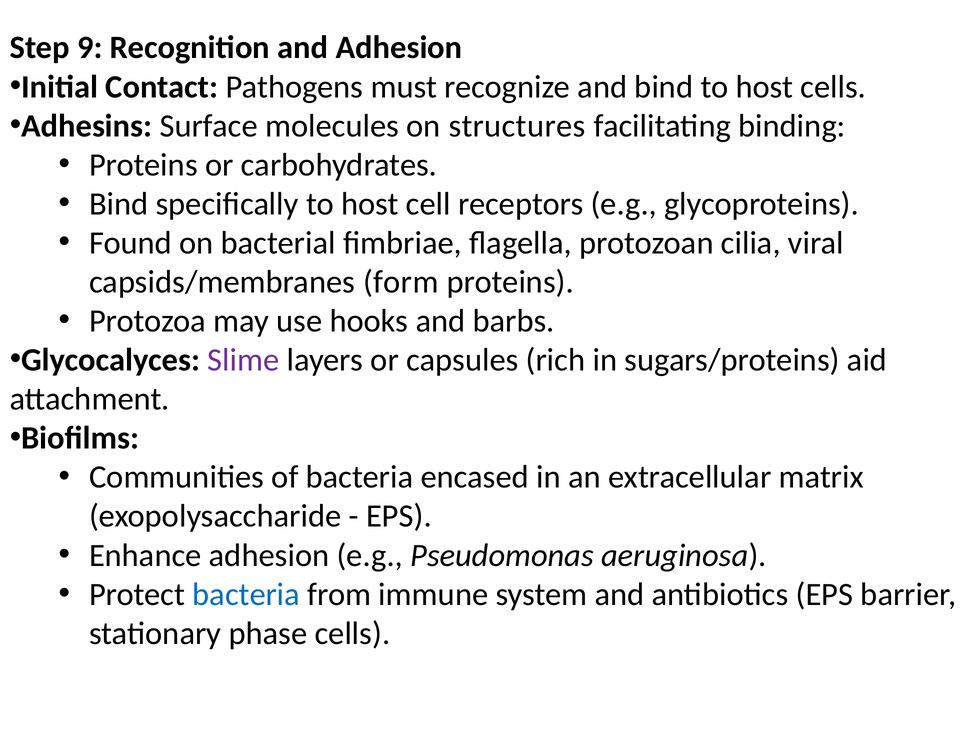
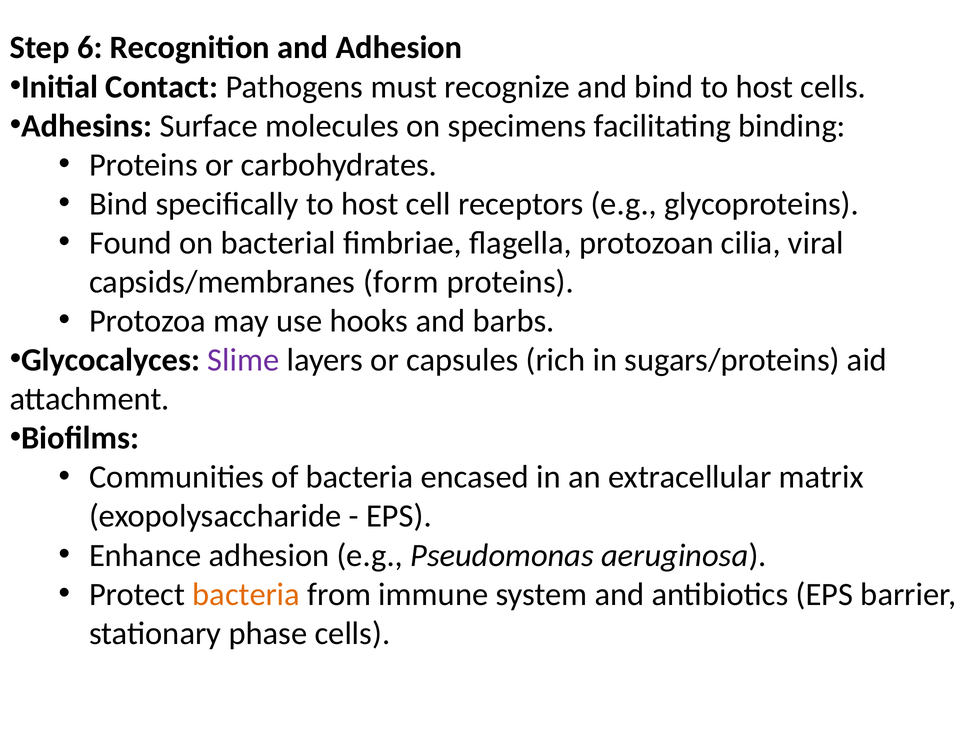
9: 9 -> 6
structures: structures -> specimens
bacteria at (246, 594) colour: blue -> orange
